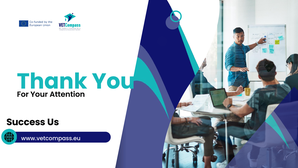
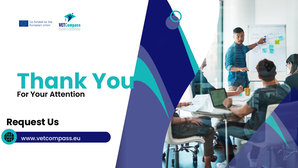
Success: Success -> Request
